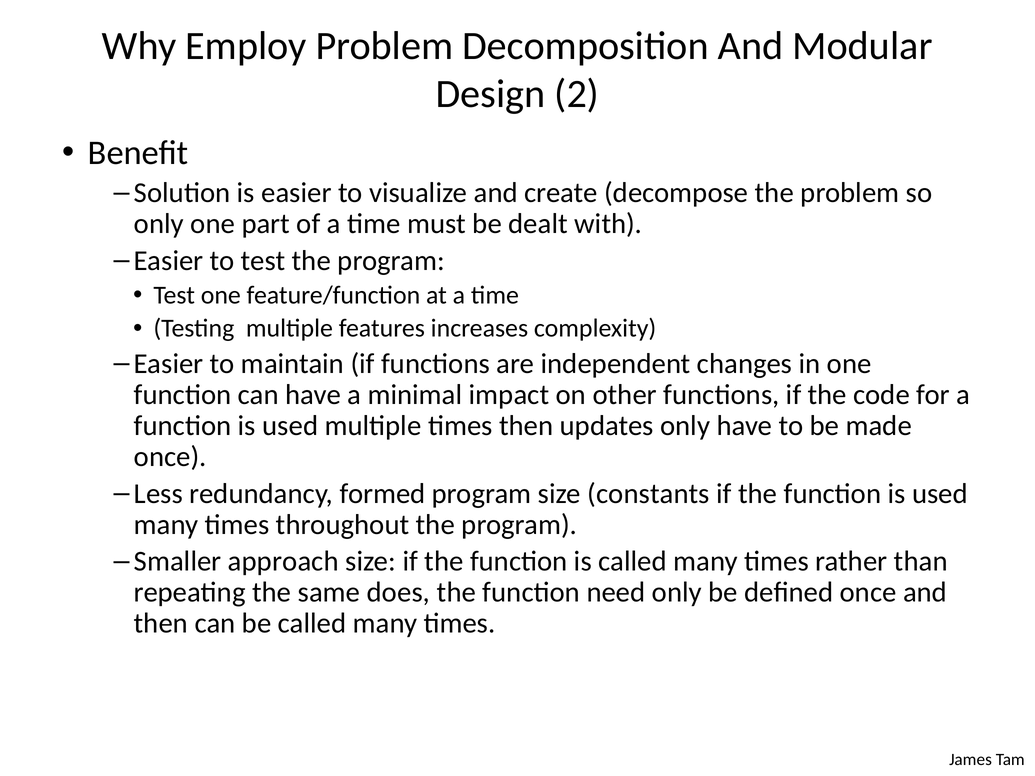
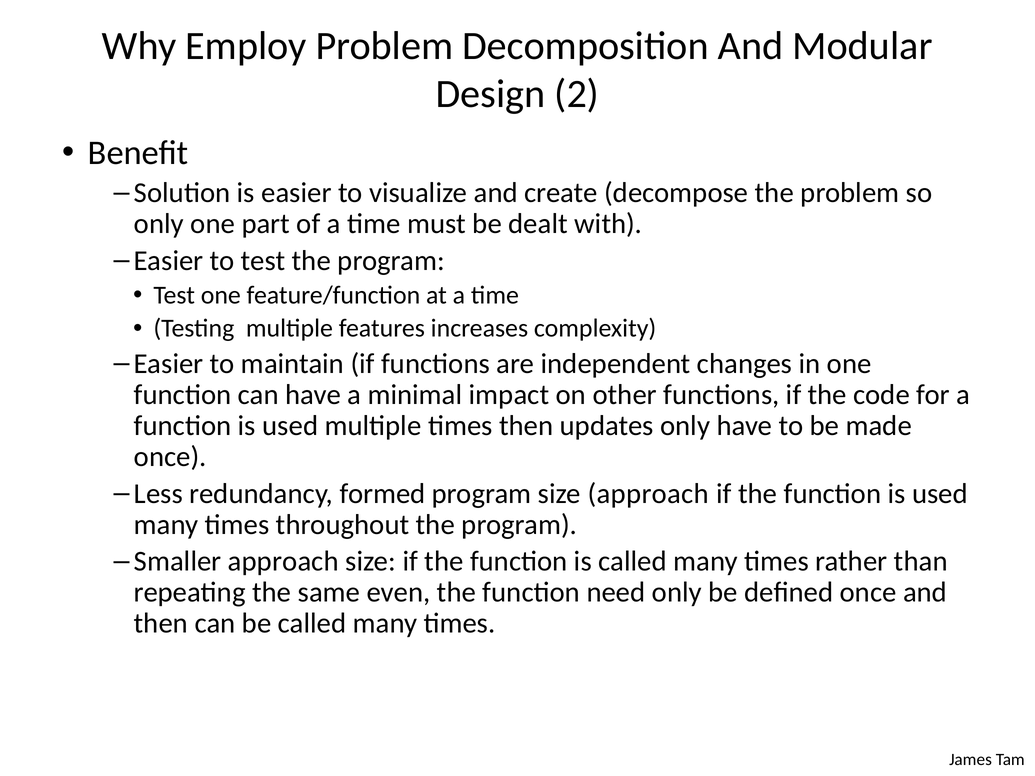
size constants: constants -> approach
does: does -> even
